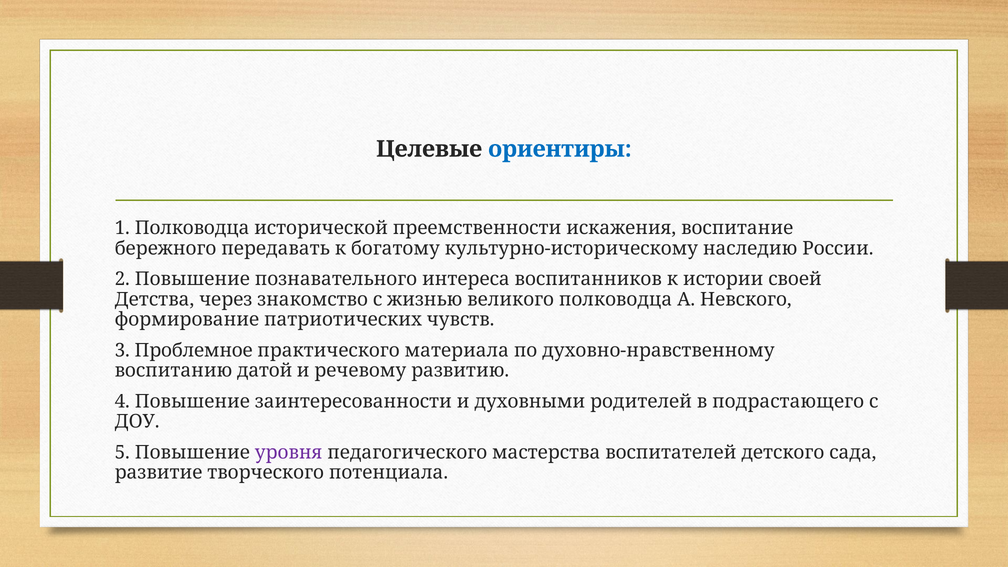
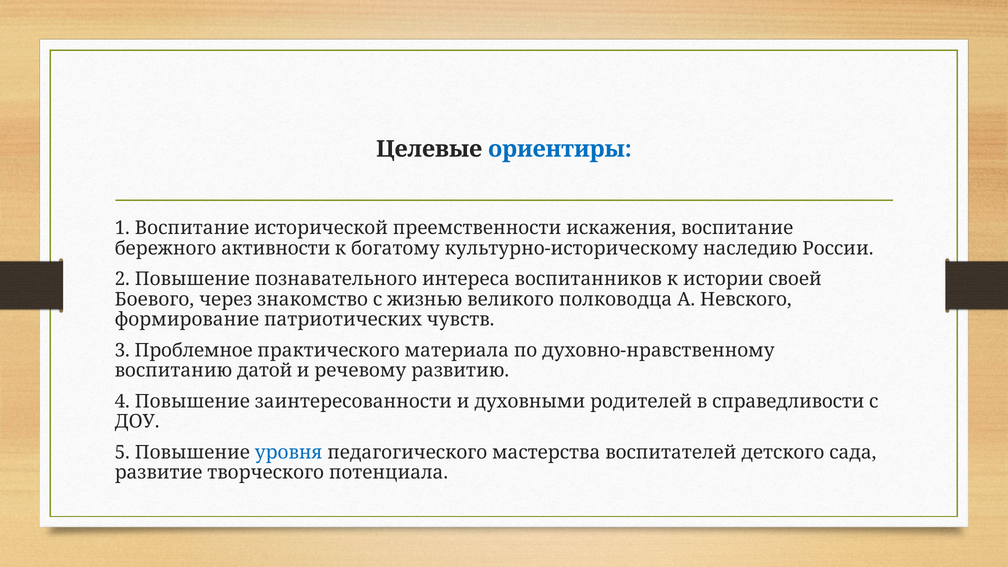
1 Полководца: Полководца -> Воспитание
передавать: передавать -> активности
Детства: Детства -> Боевого
подрастающего: подрастающего -> справедливости
уровня colour: purple -> blue
